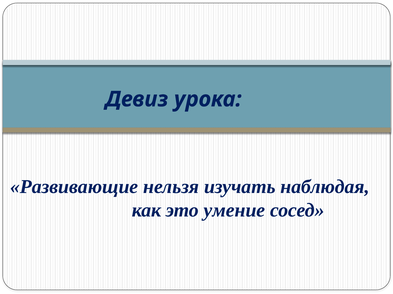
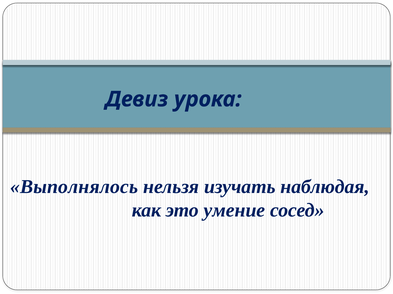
Развивающие: Развивающие -> Выполнялось
